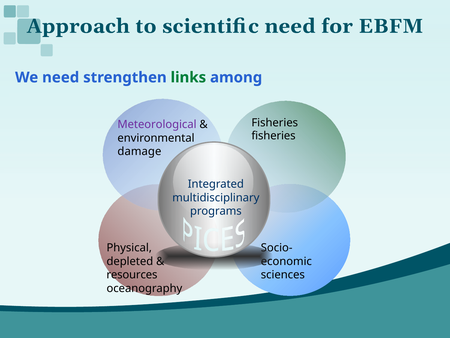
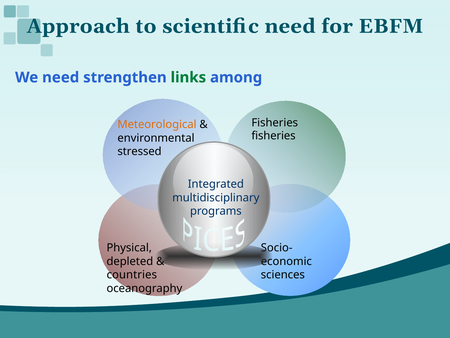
Meteorological colour: purple -> orange
damage: damage -> stressed
resources: resources -> countries
